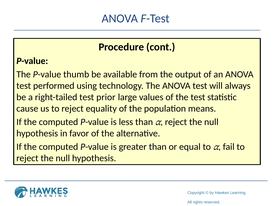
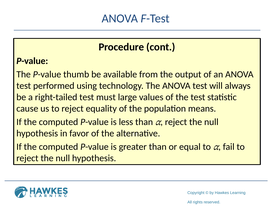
prior: prior -> must
